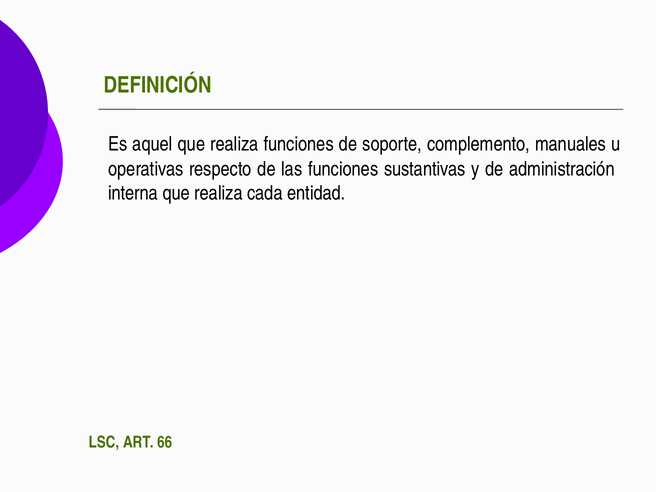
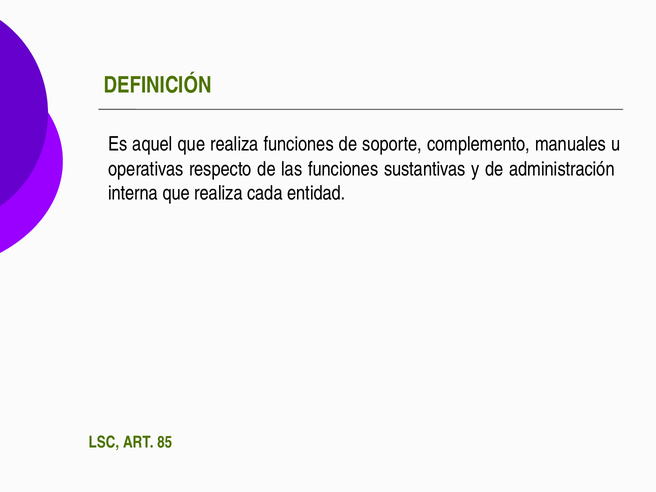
66: 66 -> 85
